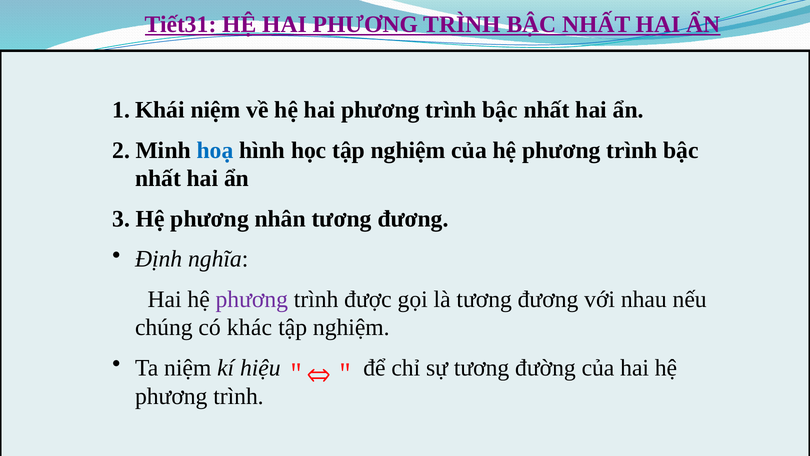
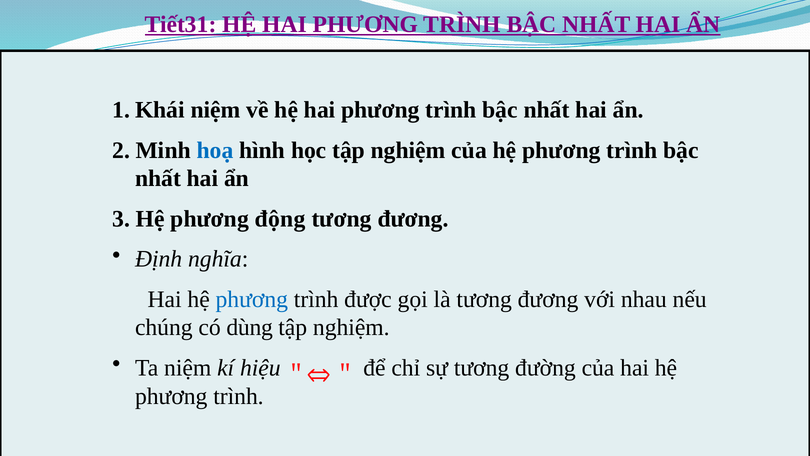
nhân: nhân -> động
phương at (252, 299) colour: purple -> blue
khác: khác -> dùng
